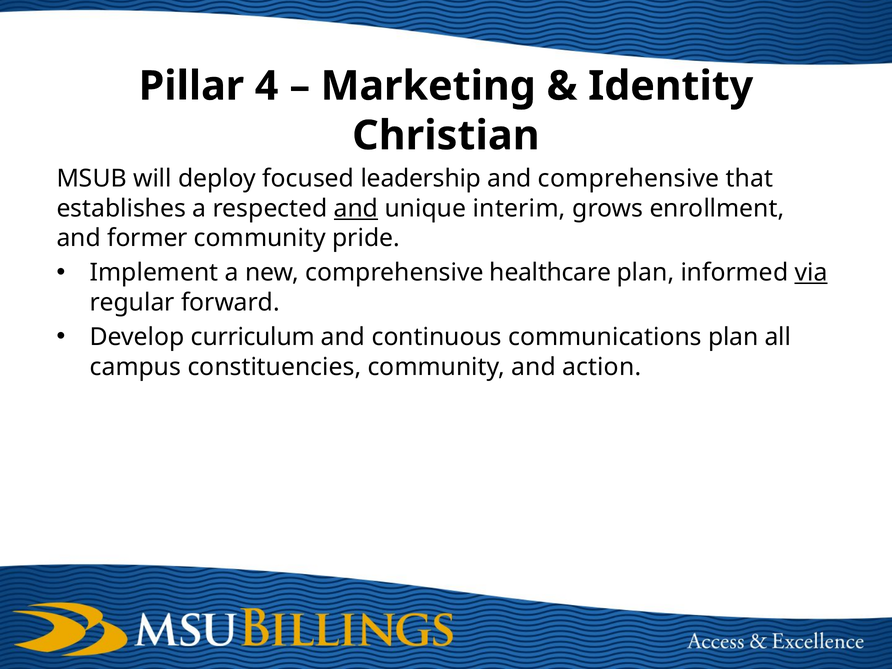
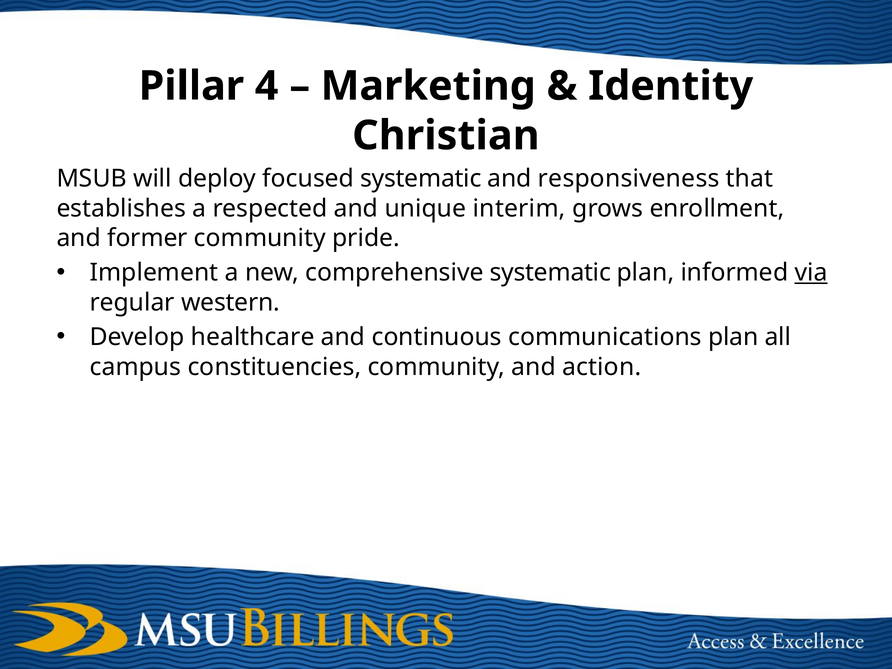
focused leadership: leadership -> systematic
and comprehensive: comprehensive -> responsiveness
and at (356, 208) underline: present -> none
comprehensive healthcare: healthcare -> systematic
forward: forward -> western
curriculum: curriculum -> healthcare
